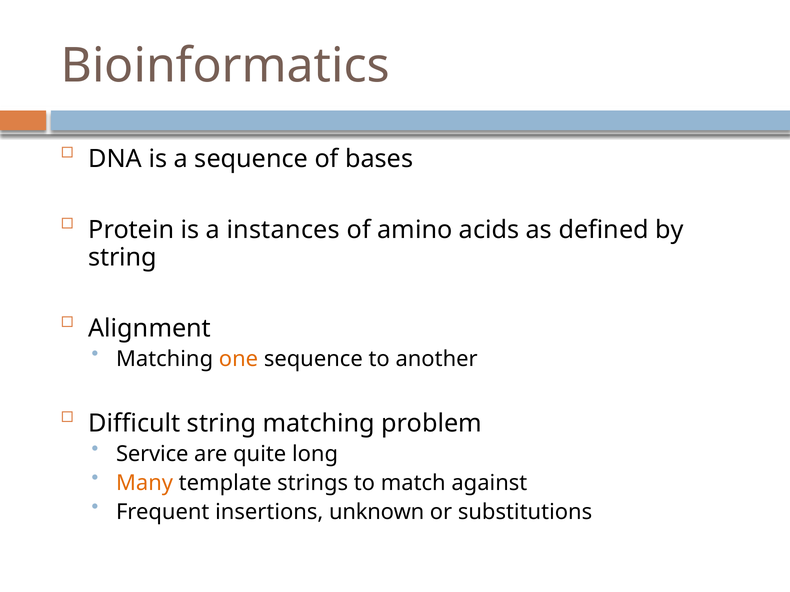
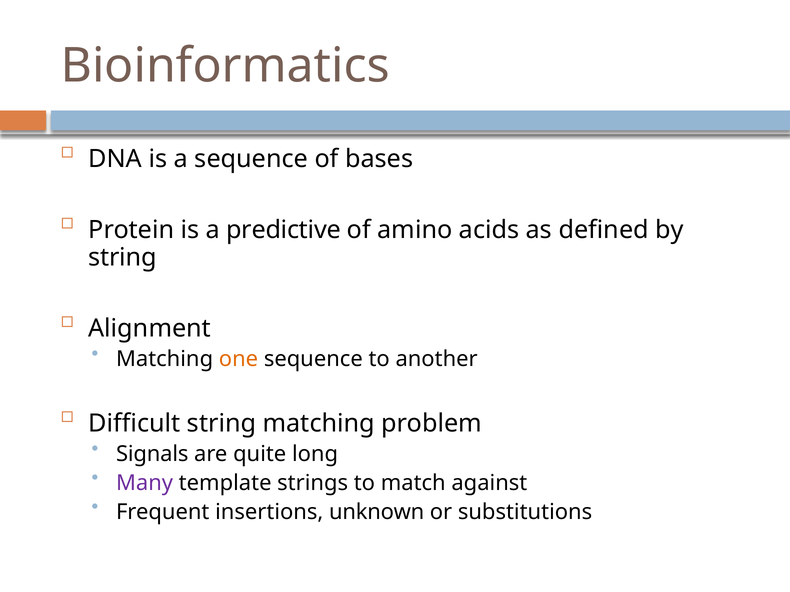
instances: instances -> predictive
Service: Service -> Signals
Many colour: orange -> purple
